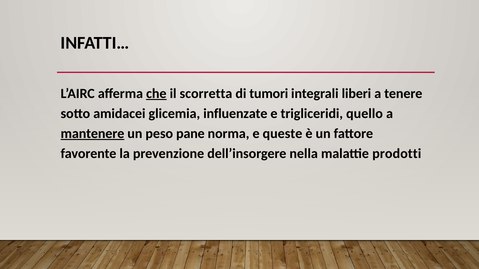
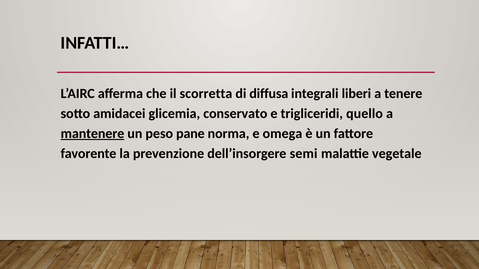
che underline: present -> none
tumori: tumori -> diffusa
influenzate: influenzate -> conservato
queste: queste -> omega
nella: nella -> semi
prodotti: prodotti -> vegetale
